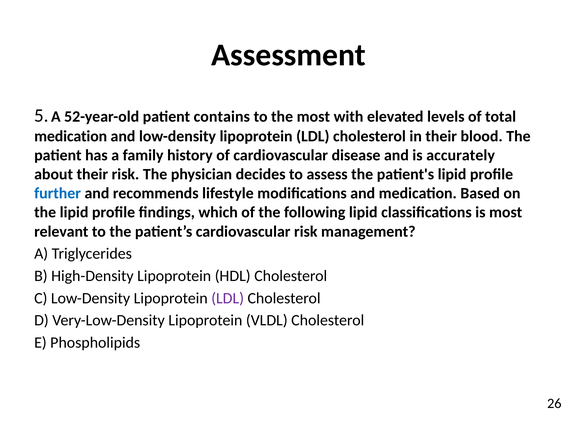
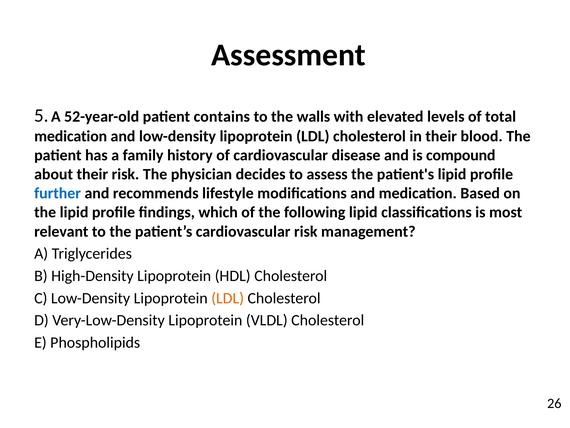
the most: most -> walls
accurately: accurately -> compound
LDL at (228, 298) colour: purple -> orange
